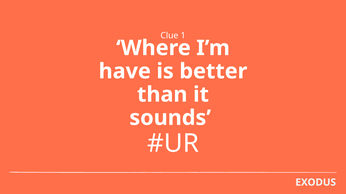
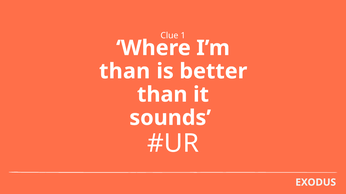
have at (125, 71): have -> than
